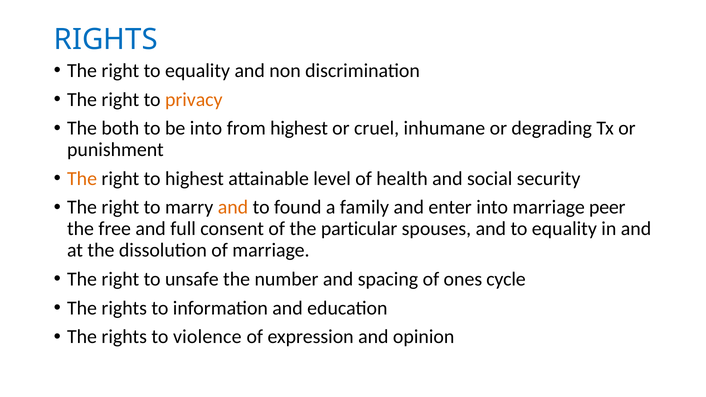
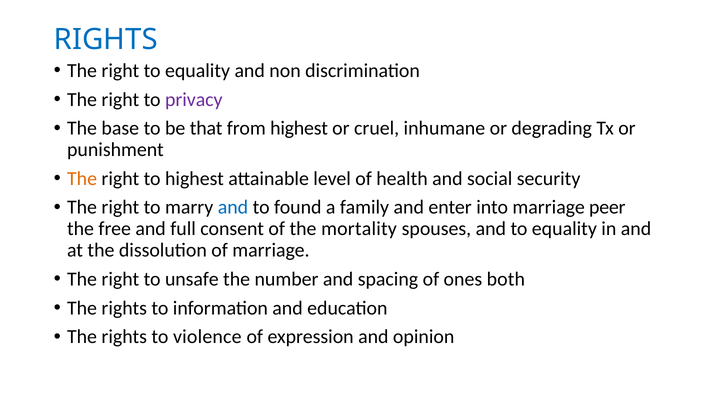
privacy colour: orange -> purple
both: both -> base
be into: into -> that
and at (233, 207) colour: orange -> blue
particular: particular -> mortality
cycle: cycle -> both
